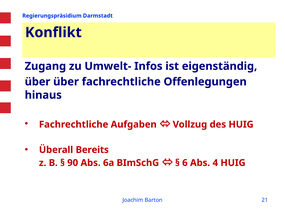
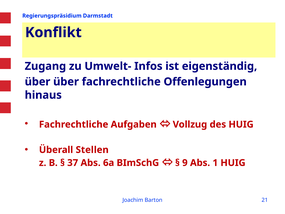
Bereits: Bereits -> Stellen
90: 90 -> 37
6: 6 -> 9
4: 4 -> 1
